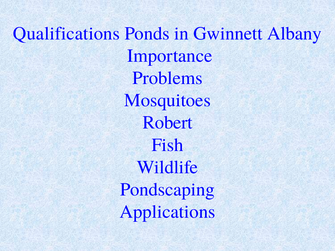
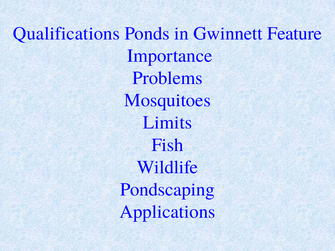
Albany: Albany -> Feature
Robert: Robert -> Limits
